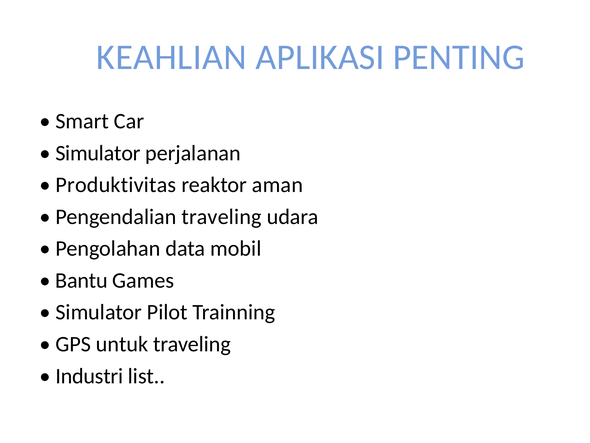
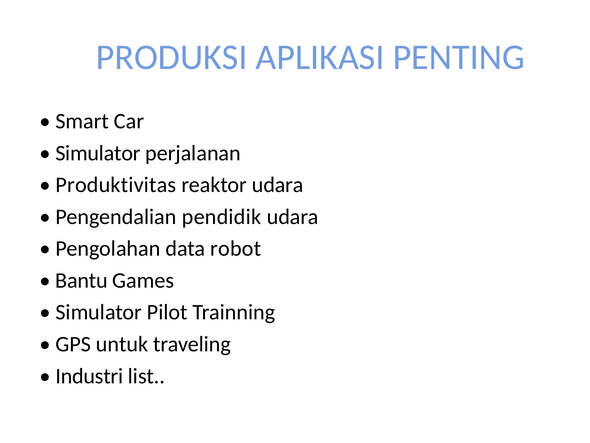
KEAHLIAN: KEAHLIAN -> PRODUKSI
reaktor aman: aman -> udara
Pengendalian traveling: traveling -> pendidik
mobil: mobil -> robot
